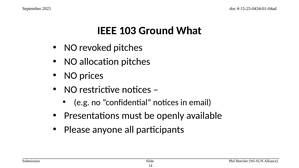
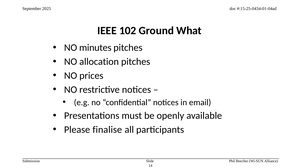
103: 103 -> 102
revoked: revoked -> minutes
anyone: anyone -> finalise
